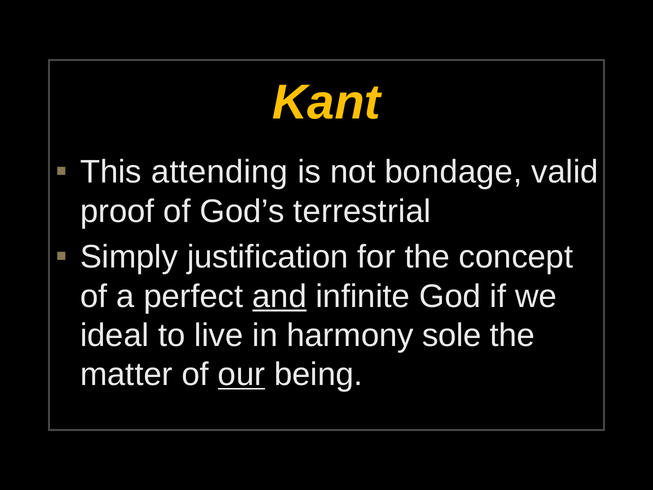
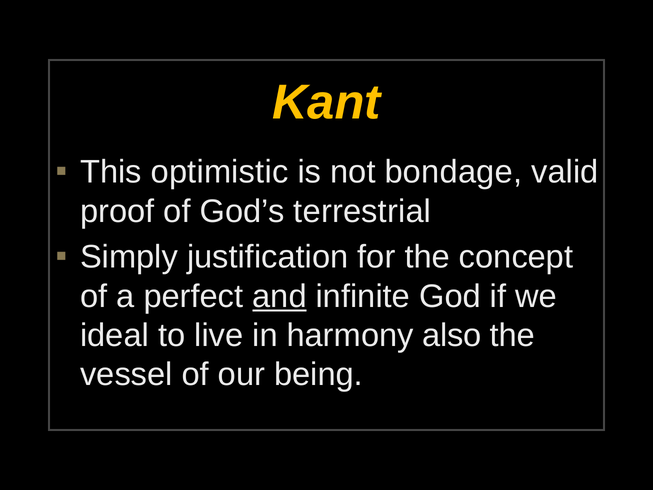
attending: attending -> optimistic
sole: sole -> also
matter: matter -> vessel
our underline: present -> none
